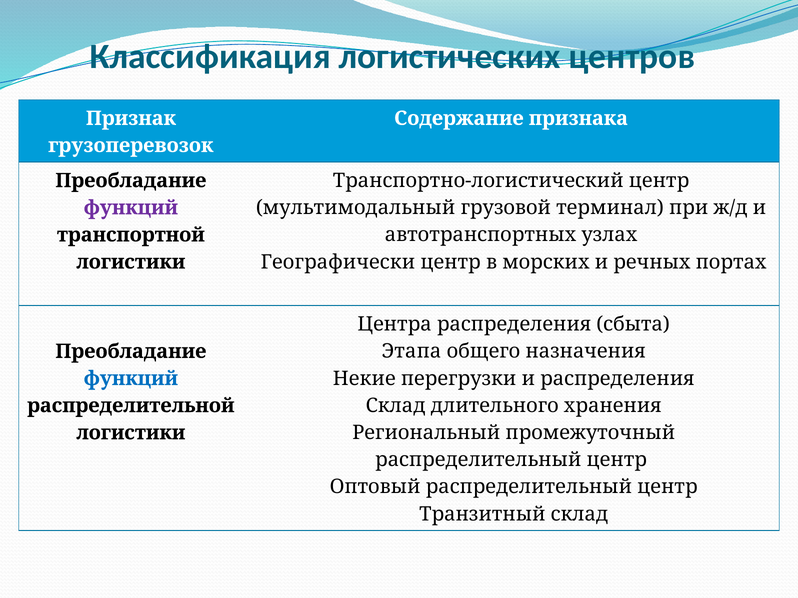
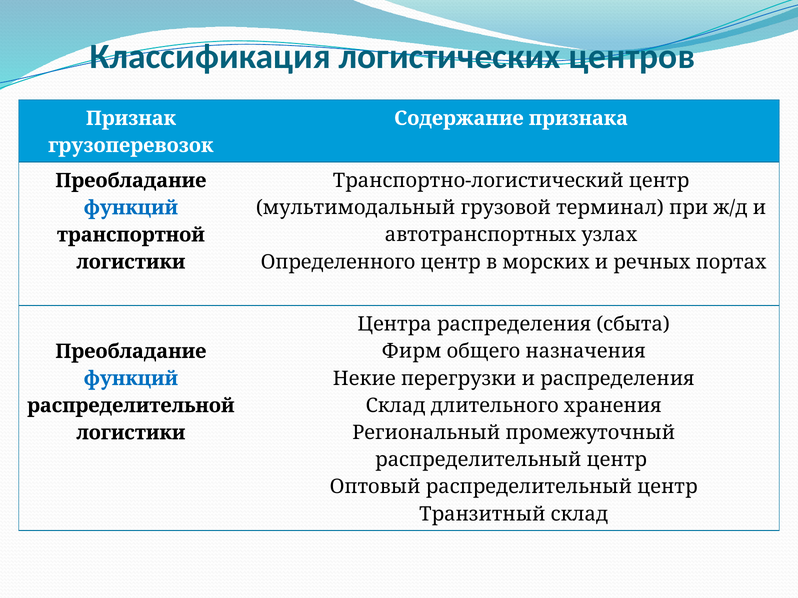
функций at (131, 208) colour: purple -> blue
Географически: Географически -> Определенного
Этапа: Этапа -> Фирм
